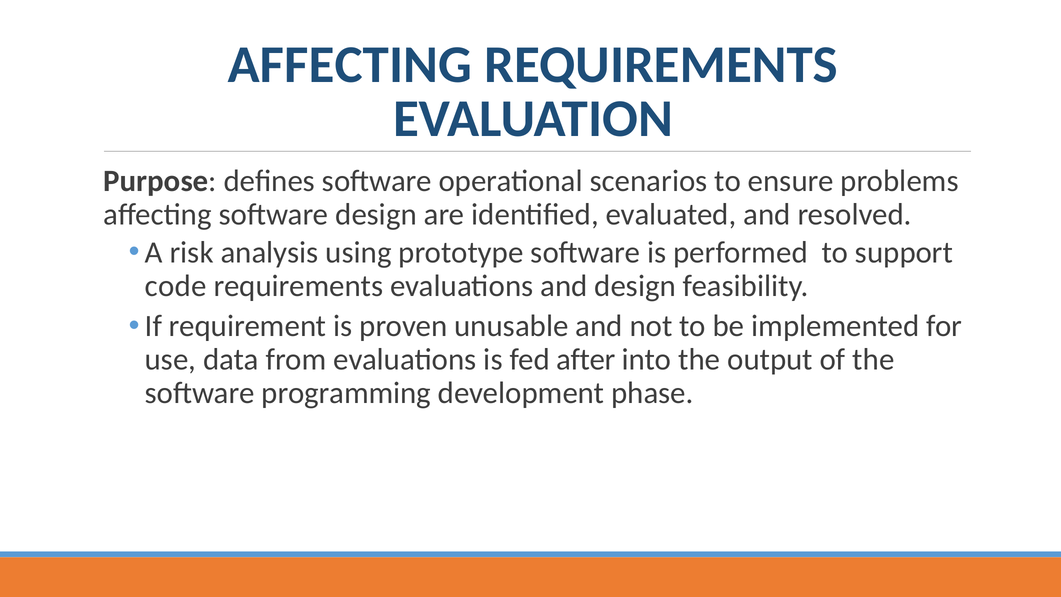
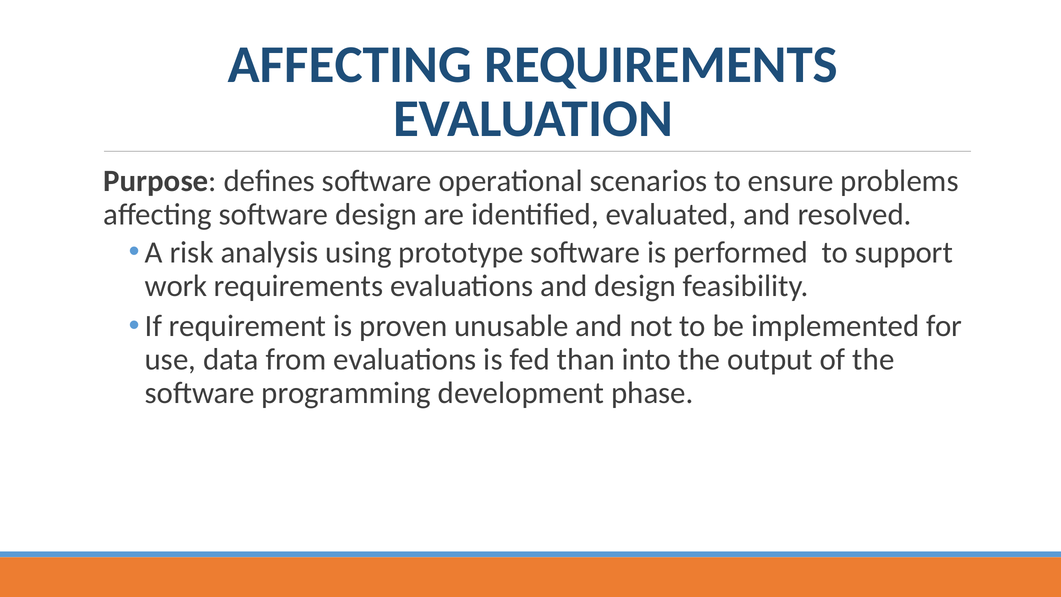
code: code -> work
after: after -> than
